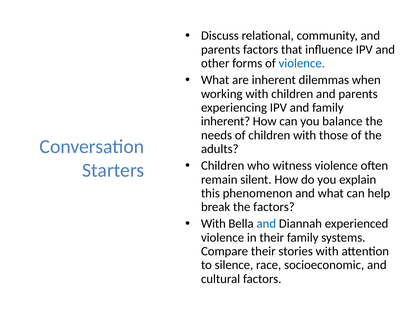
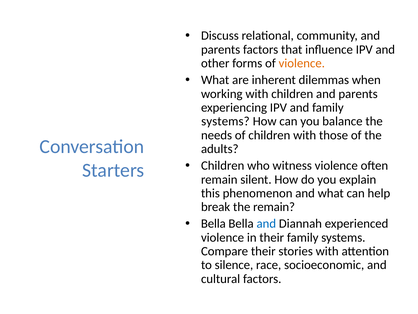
violence at (302, 63) colour: blue -> orange
inherent at (226, 121): inherent -> systems
the factors: factors -> remain
With at (213, 223): With -> Bella
